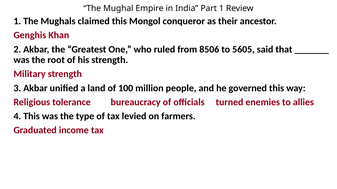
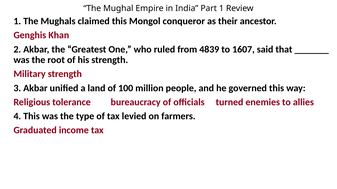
8506: 8506 -> 4839
5605: 5605 -> 1607
